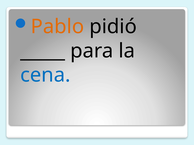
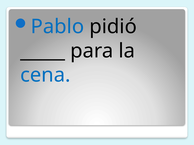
Pablo colour: orange -> blue
